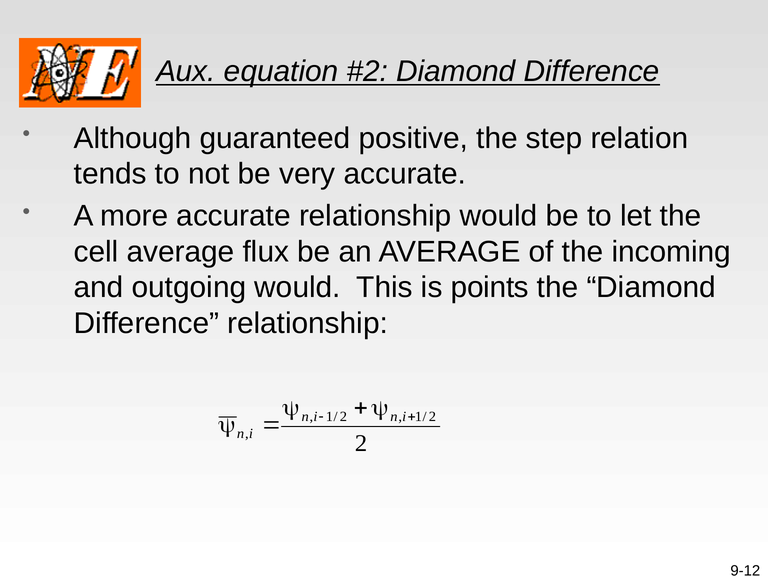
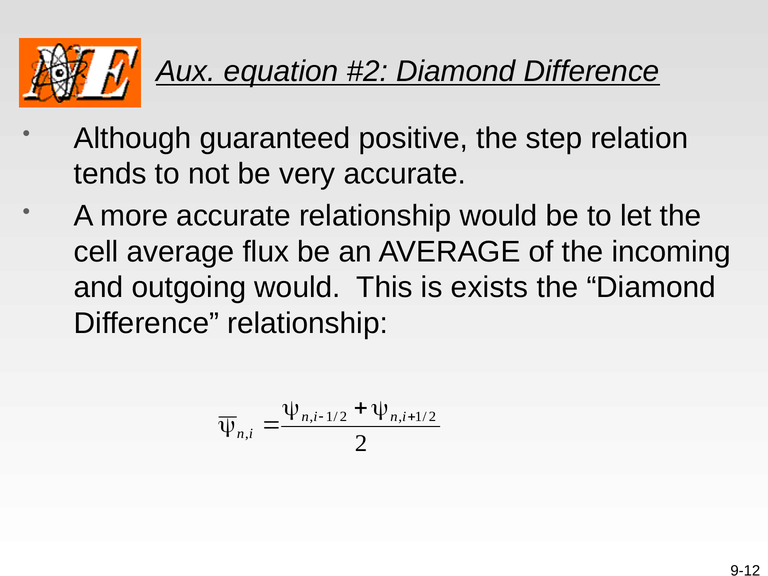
points: points -> exists
